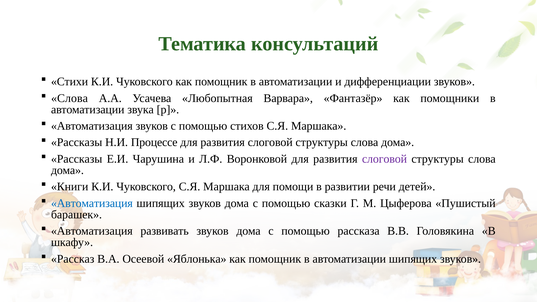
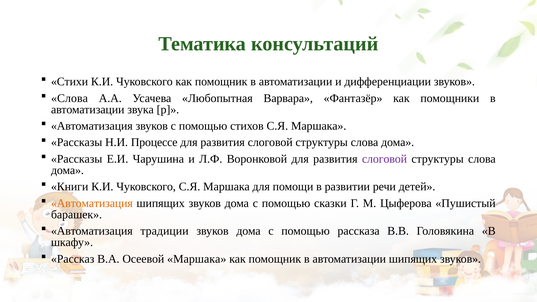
Автоматизация at (92, 203) colour: blue -> orange
развивать: развивать -> традиции
Осеевой Яблонька: Яблонька -> Маршака
